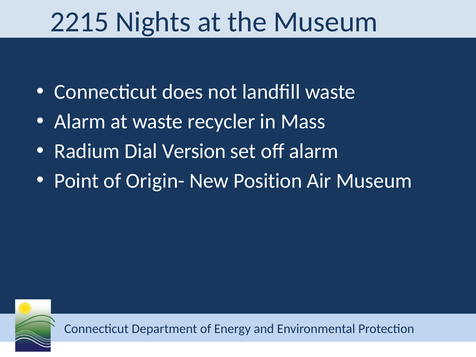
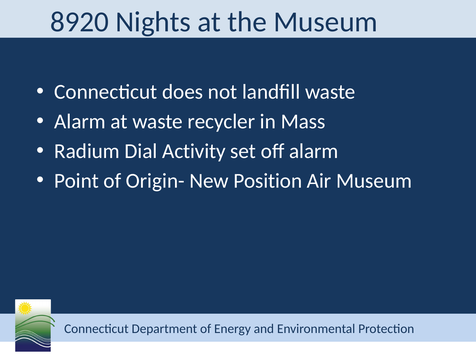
2215: 2215 -> 8920
Version: Version -> Activity
